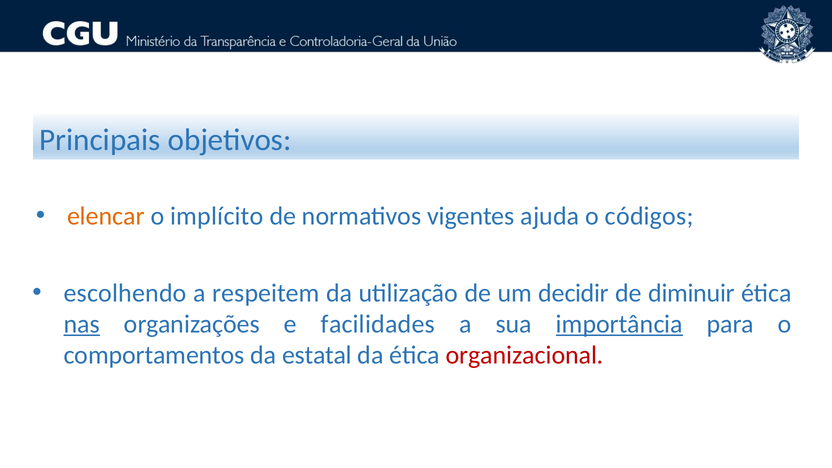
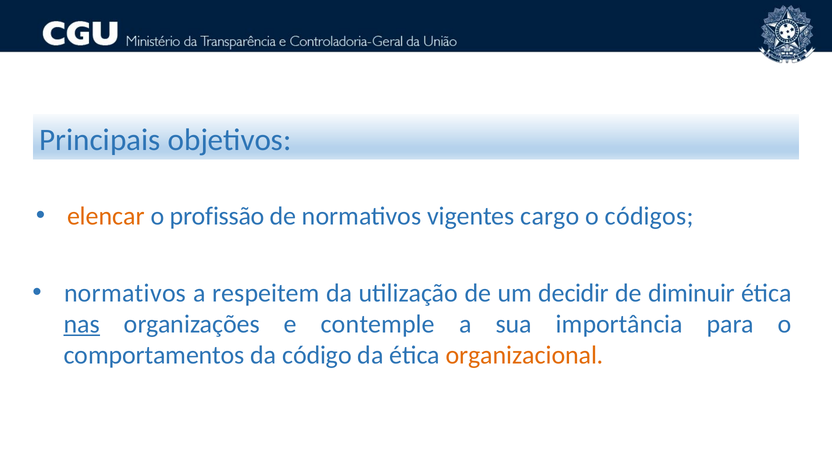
implícito: implícito -> profissão
ajuda: ajuda -> cargo
escolhendo at (125, 293): escolhendo -> normativos
facilidades: facilidades -> contemple
importância underline: present -> none
estatal: estatal -> código
organizacional colour: red -> orange
